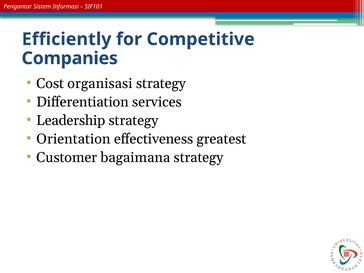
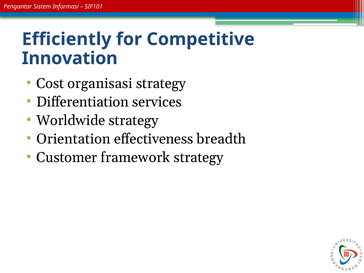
Companies: Companies -> Innovation
Leadership: Leadership -> Worldwide
greatest: greatest -> breadth
bagaimana: bagaimana -> framework
